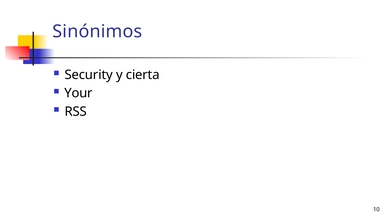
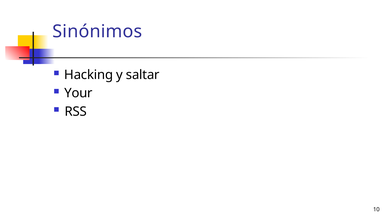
Security: Security -> Hacking
cierta: cierta -> saltar
